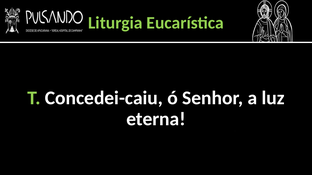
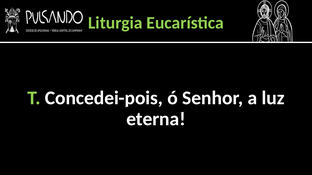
Concedei-caiu: Concedei-caiu -> Concedei-pois
